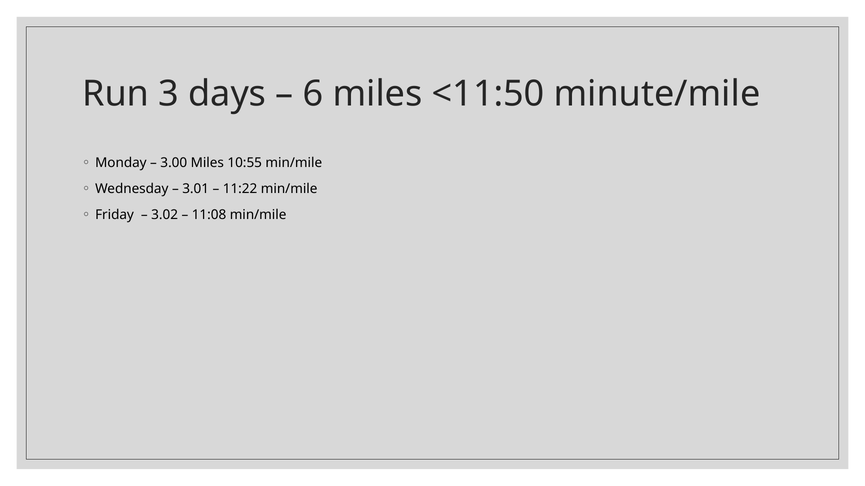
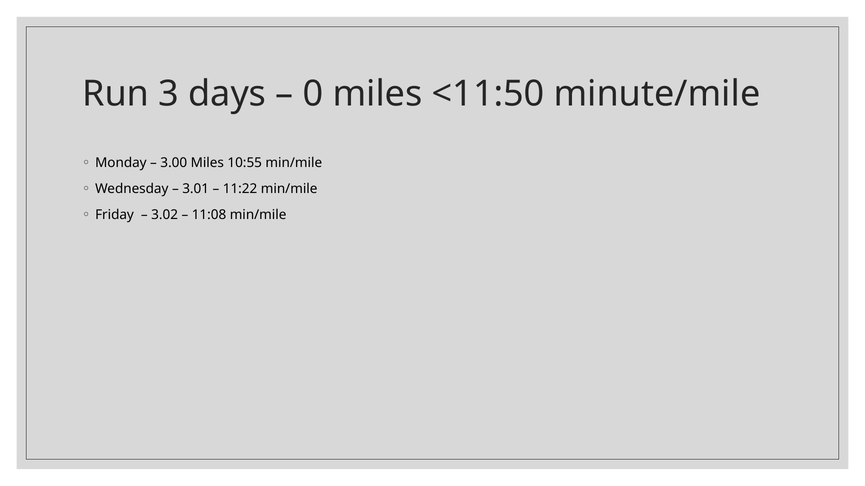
6: 6 -> 0
